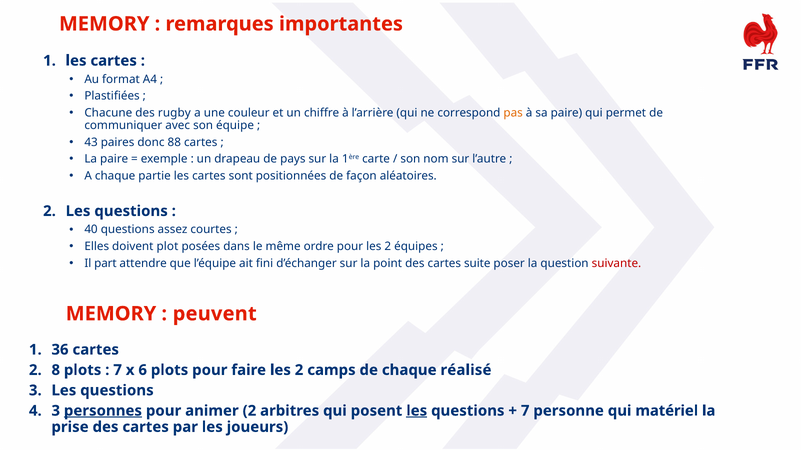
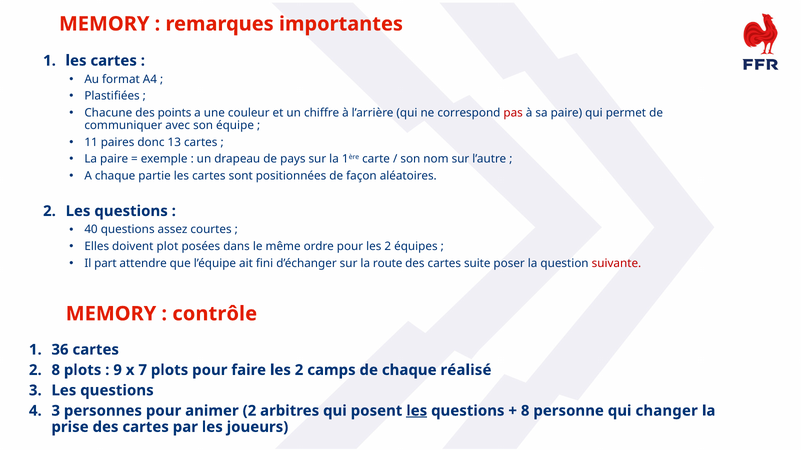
rugby: rugby -> points
pas colour: orange -> red
43: 43 -> 11
88: 88 -> 13
point: point -> route
peuvent: peuvent -> contrôle
7 at (118, 370): 7 -> 9
6: 6 -> 7
personnes underline: present -> none
7 at (525, 411): 7 -> 8
matériel: matériel -> changer
